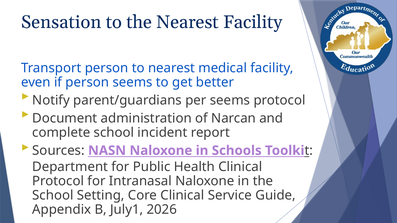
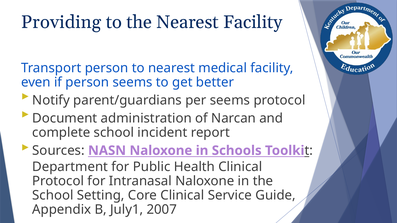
Sensation: Sensation -> Providing
2026: 2026 -> 2007
